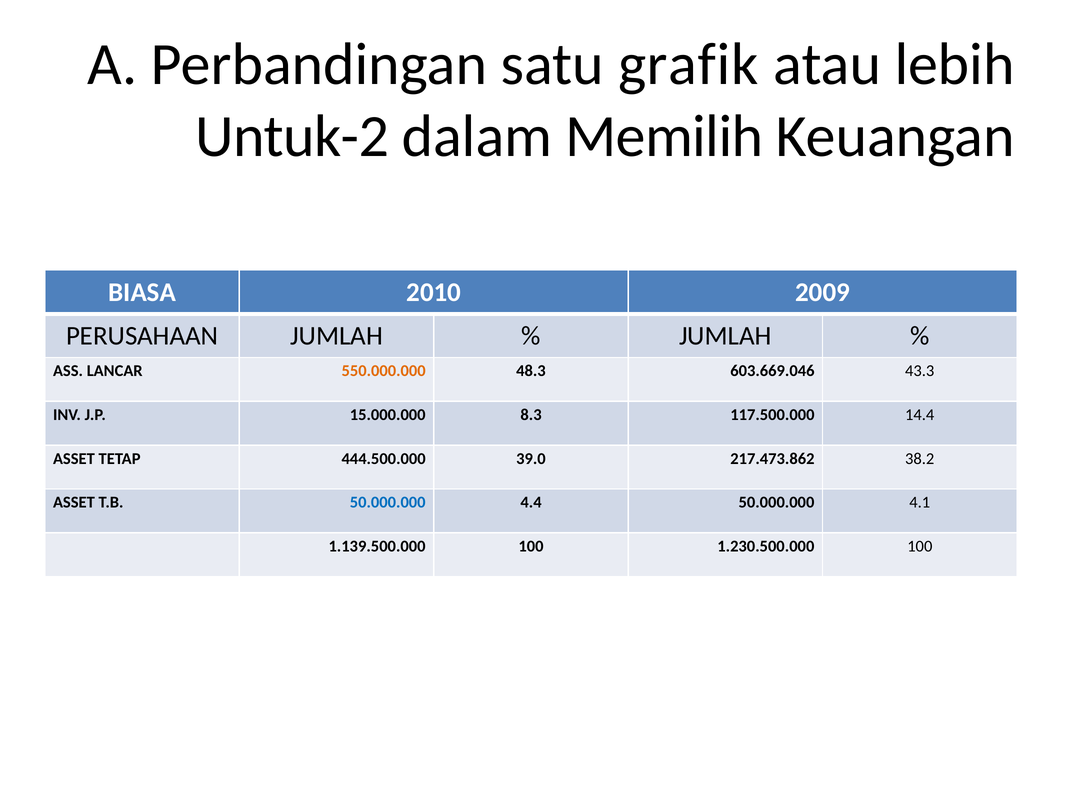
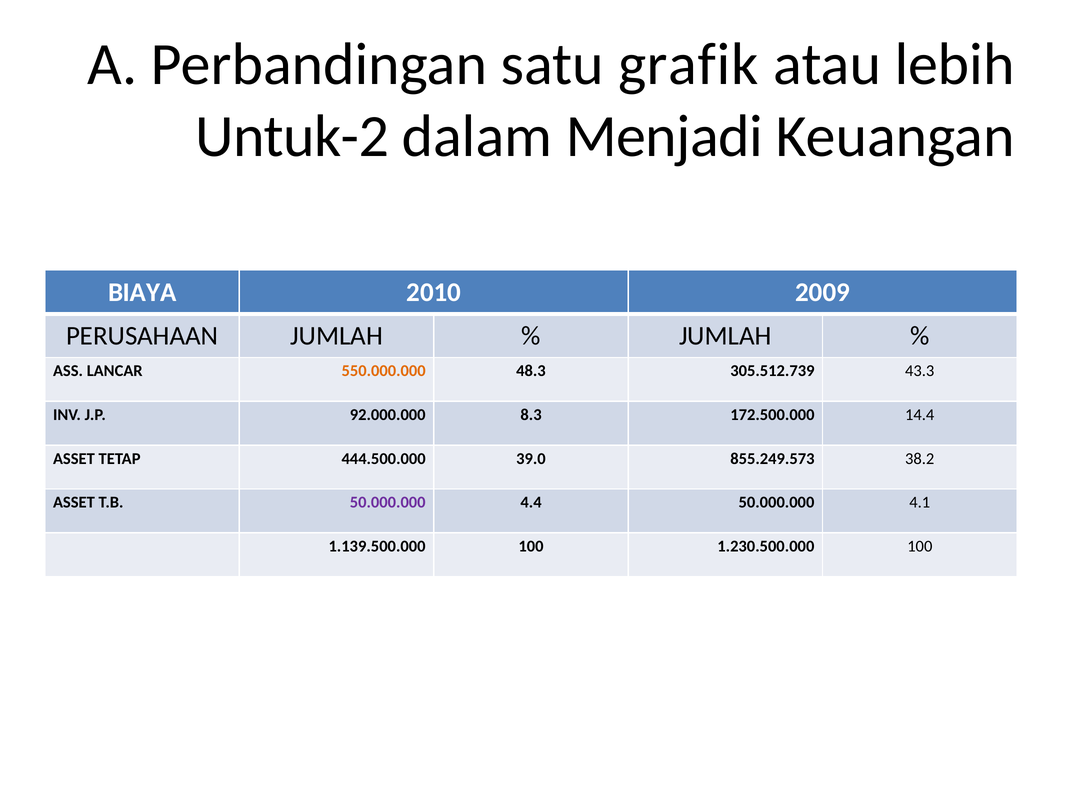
Memilih: Memilih -> Menjadi
BIASA: BIASA -> BIAYA
603.669.046: 603.669.046 -> 305.512.739
15.000.000: 15.000.000 -> 92.000.000
117.500.000: 117.500.000 -> 172.500.000
217.473.862: 217.473.862 -> 855.249.573
50.000.000 at (388, 502) colour: blue -> purple
